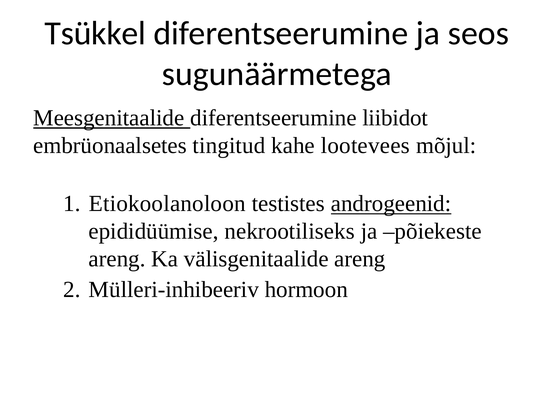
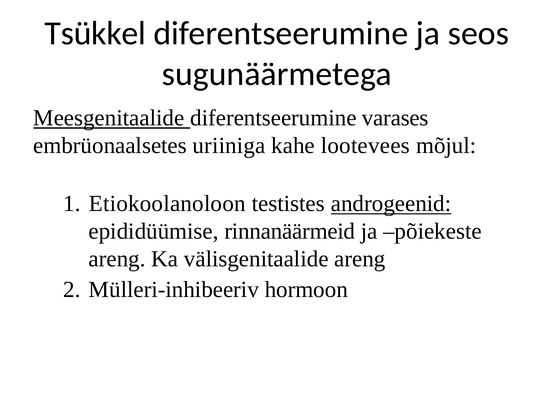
liibidot: liibidot -> varases
tingitud: tingitud -> uriiniga
nekrootiliseks: nekrootiliseks -> rinnanäärmeid
